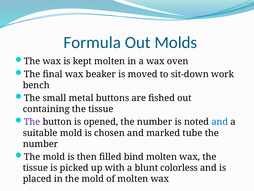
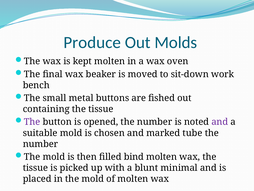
Formula: Formula -> Produce
and at (220, 122) colour: blue -> purple
colorless: colorless -> minimal
